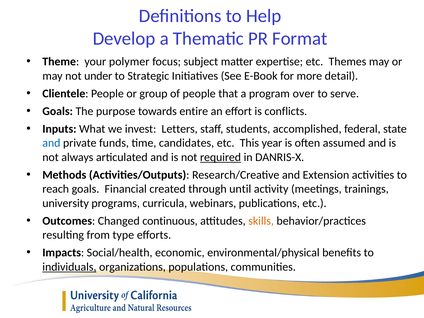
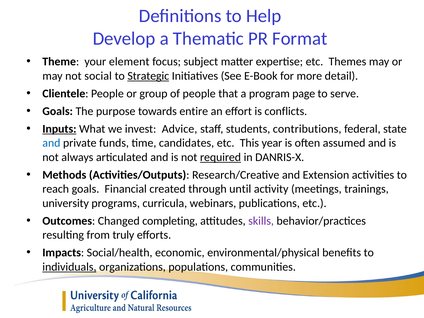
polymer: polymer -> element
under: under -> social
Strategic underline: none -> present
over: over -> page
Inputs underline: none -> present
Letters: Letters -> Advice
accomplished: accomplished -> contributions
continuous: continuous -> completing
skills colour: orange -> purple
type: type -> truly
